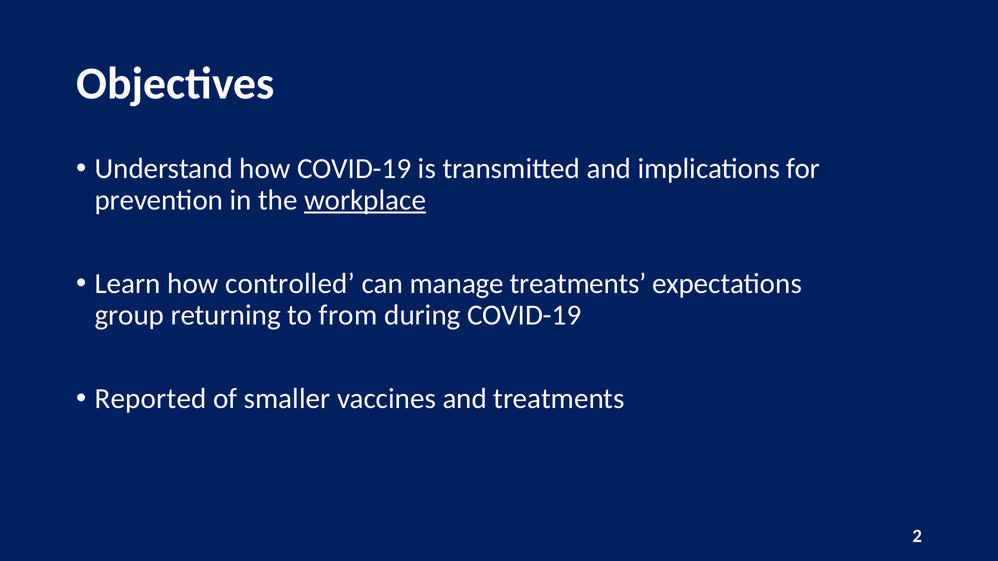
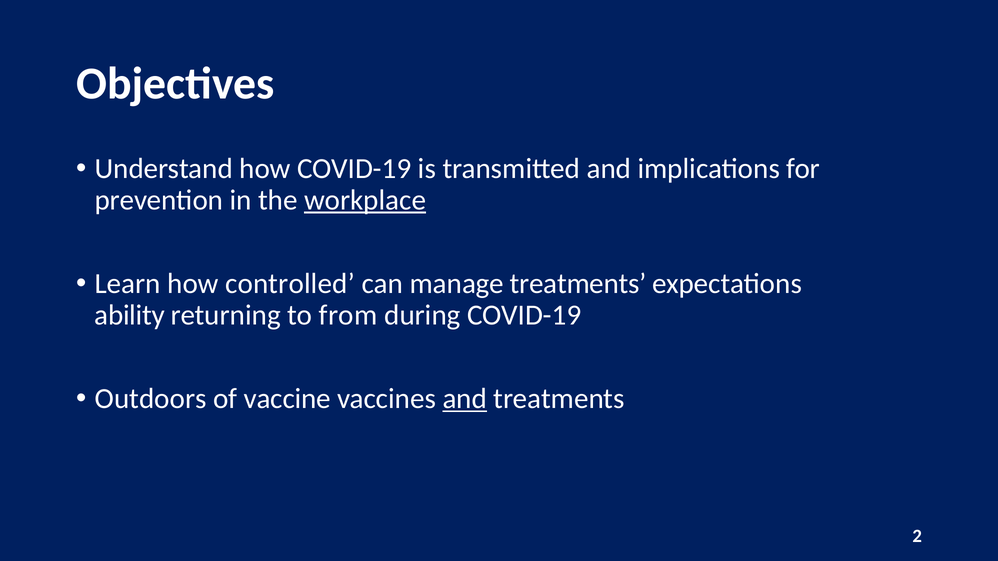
group: group -> ability
Reported: Reported -> Outdoors
smaller: smaller -> vaccine
and at (465, 399) underline: none -> present
